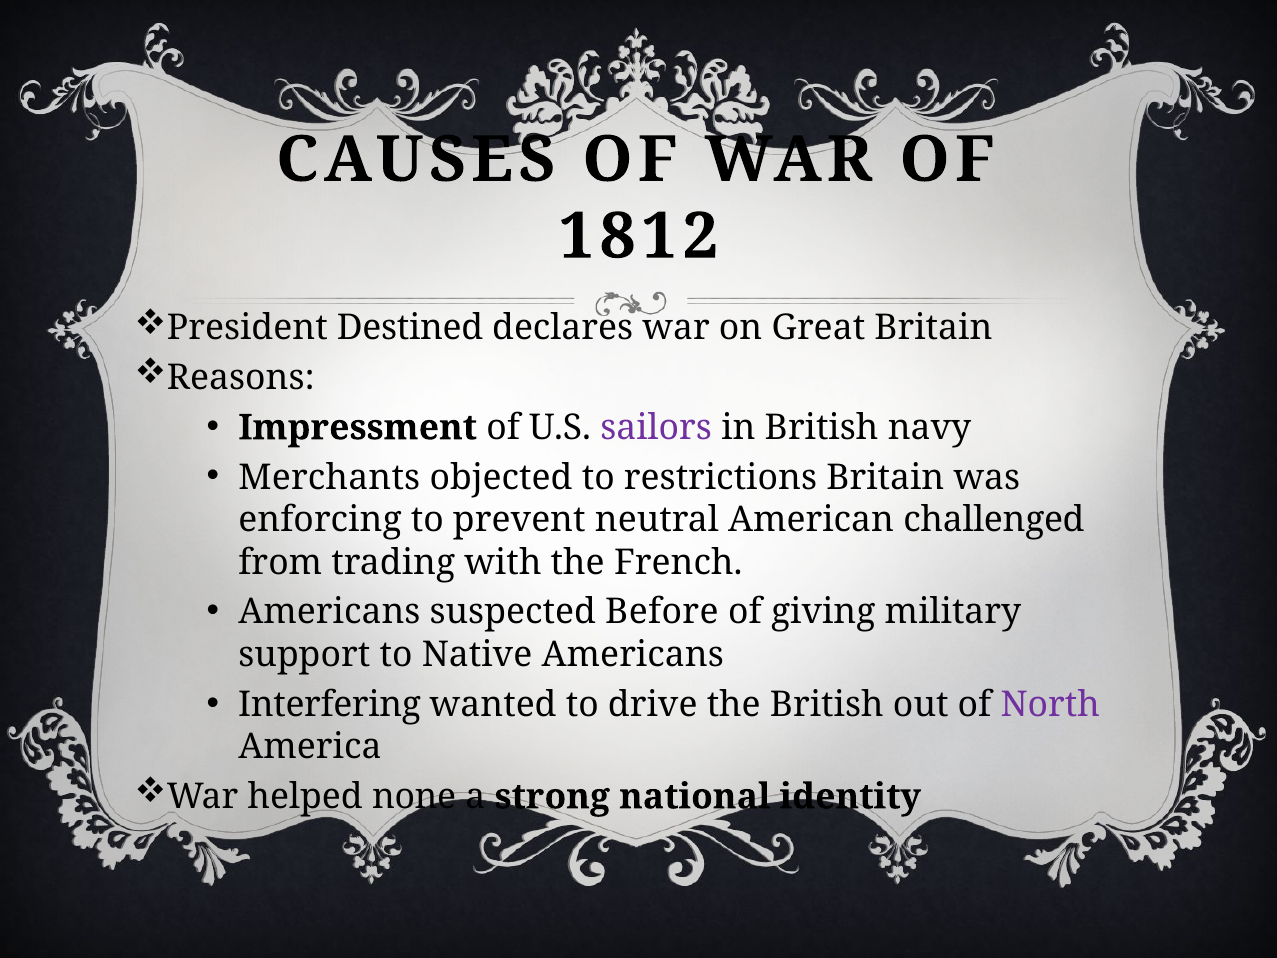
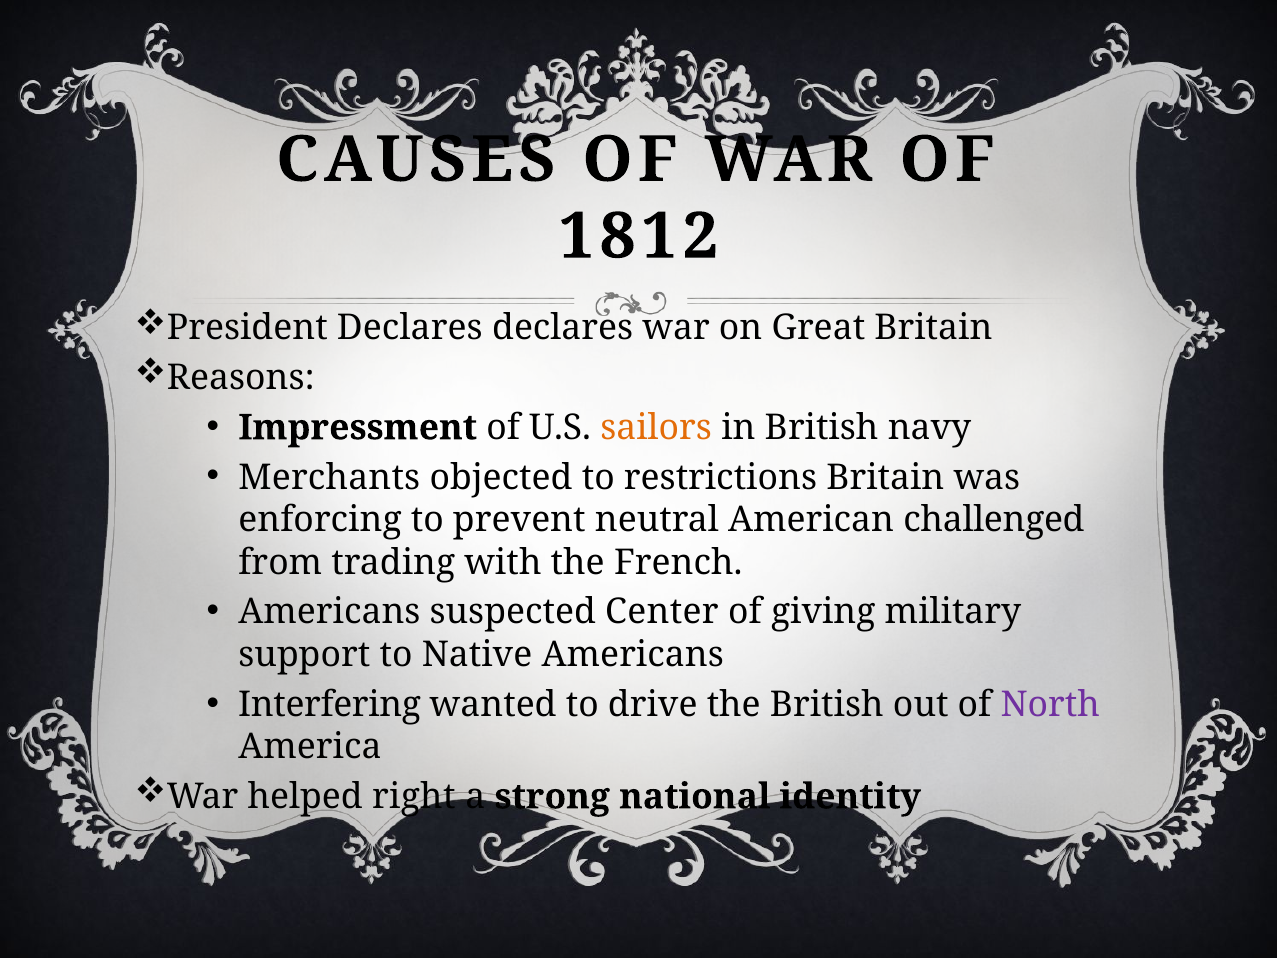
President Destined: Destined -> Declares
sailors colour: purple -> orange
Before: Before -> Center
none: none -> right
